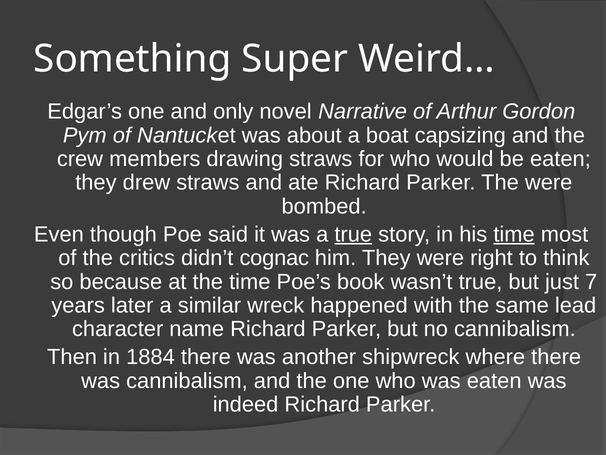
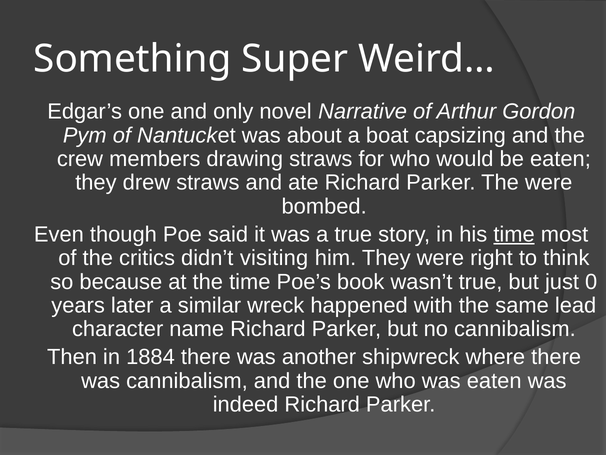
true at (353, 234) underline: present -> none
cognac: cognac -> visiting
7: 7 -> 0
